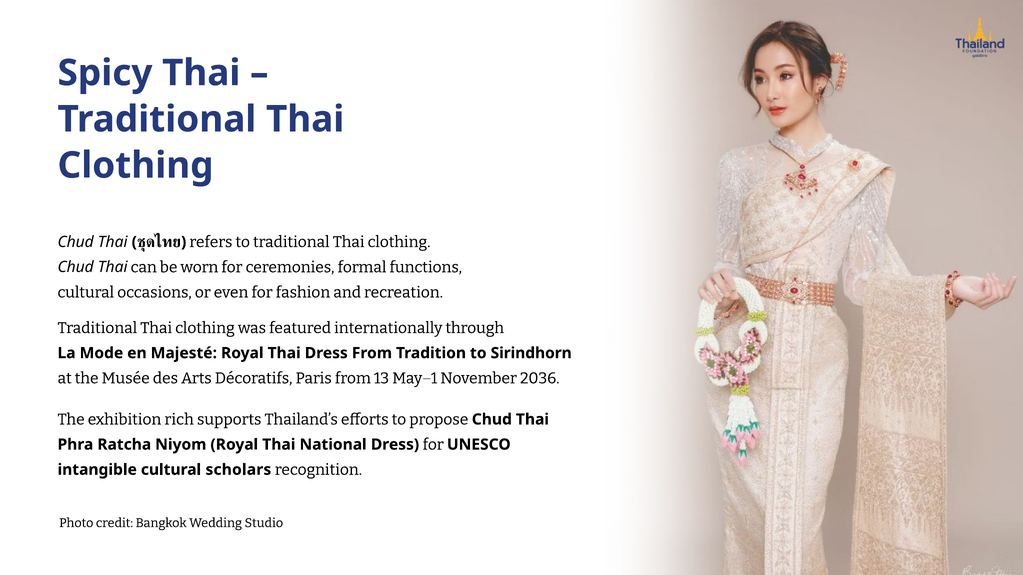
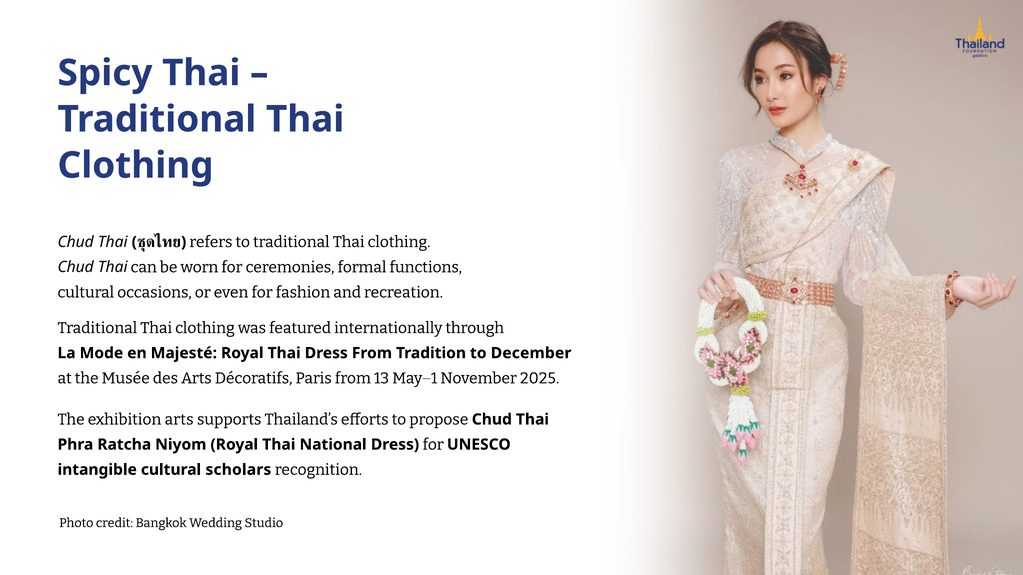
Sirindhorn: Sirindhorn -> December
2036: 2036 -> 2025
exhibition rich: rich -> arts
